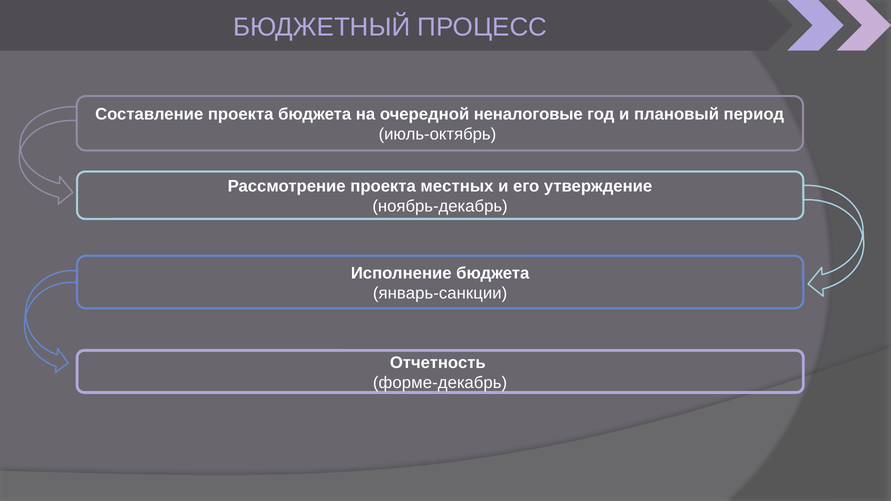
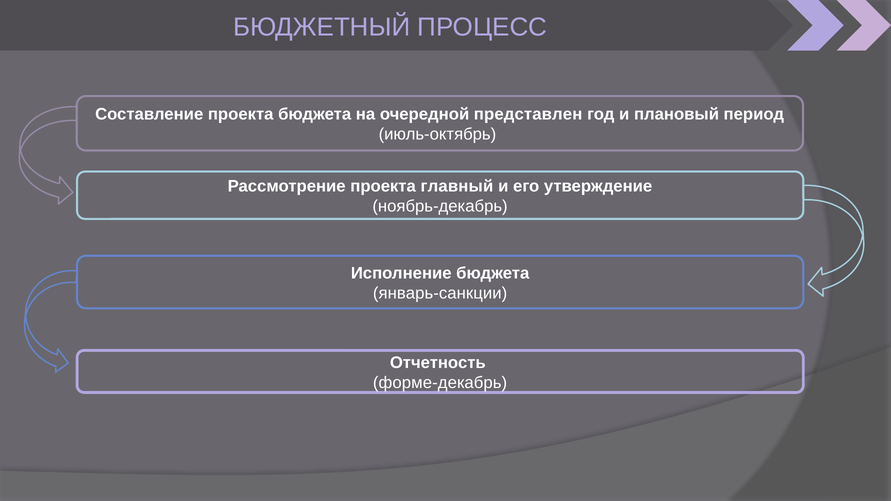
неналоговые: неналоговые -> представлен
местных: местных -> главный
